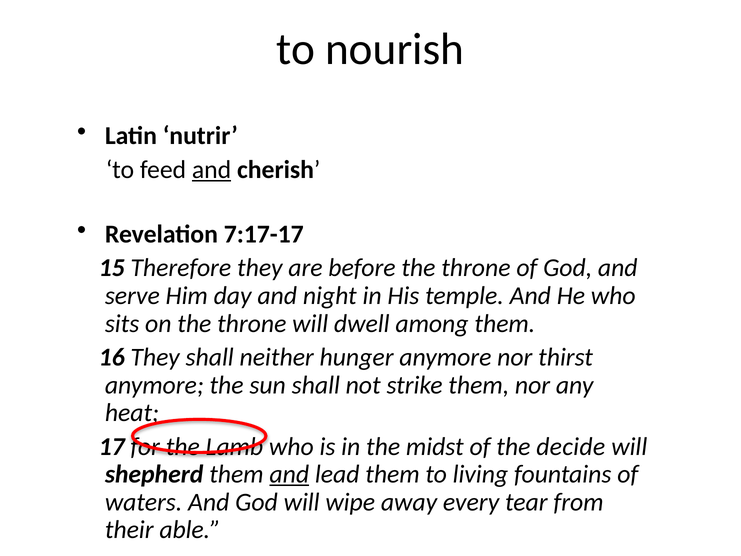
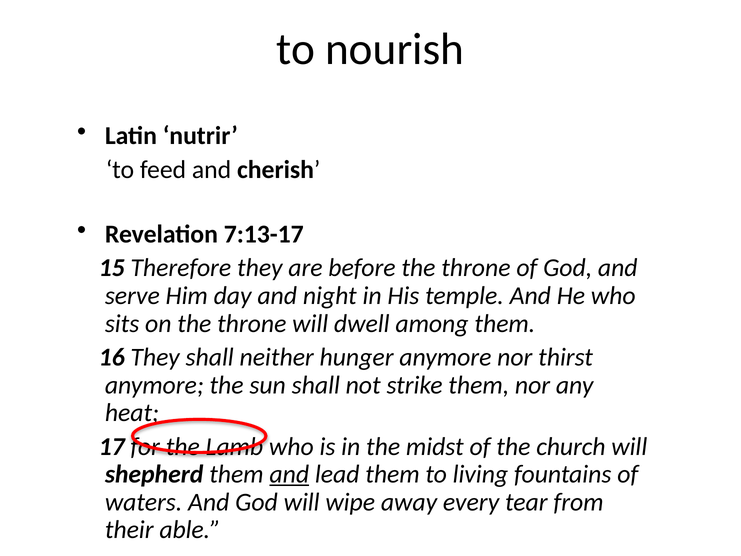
and at (212, 170) underline: present -> none
7:17-17: 7:17-17 -> 7:13-17
decide: decide -> church
